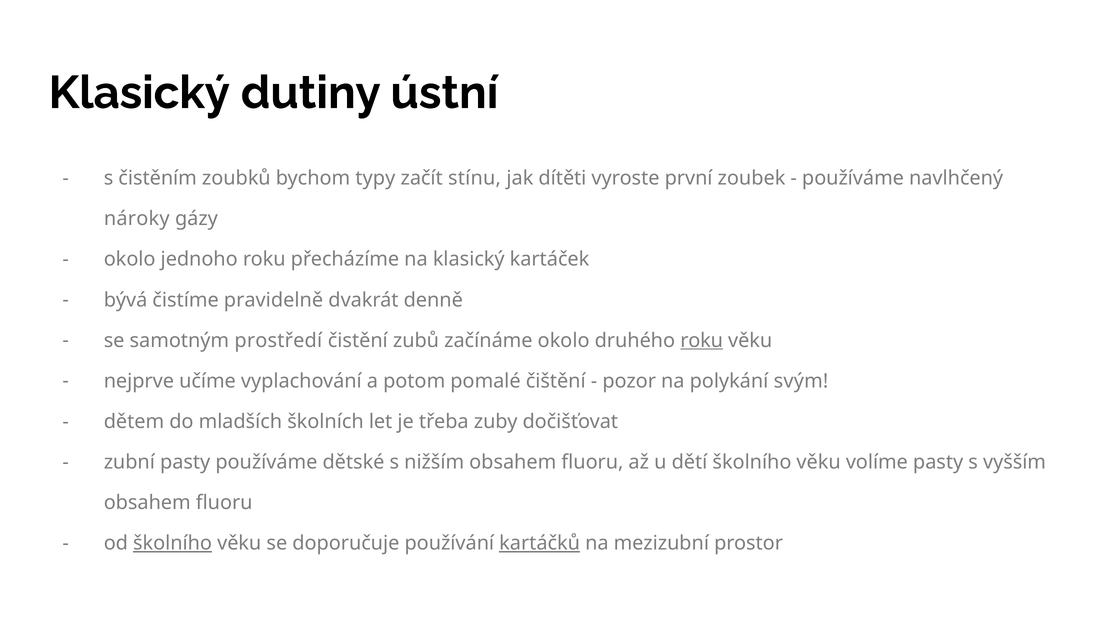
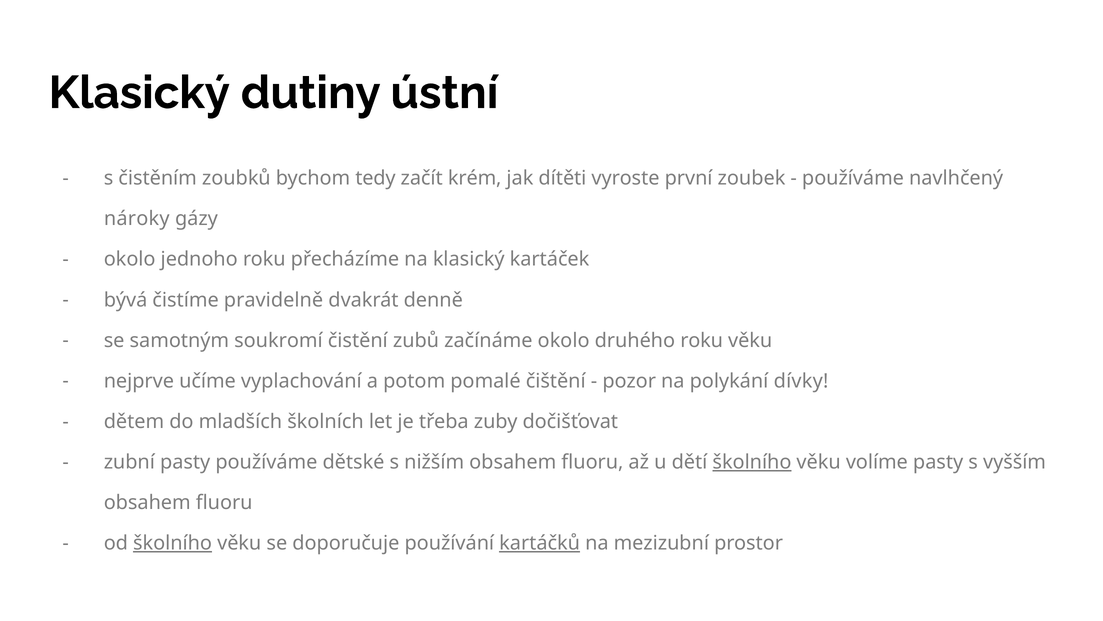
typy: typy -> tedy
stínu: stínu -> krém
prostředí: prostředí -> soukromí
roku at (702, 340) underline: present -> none
svým: svým -> dívky
školního at (752, 462) underline: none -> present
